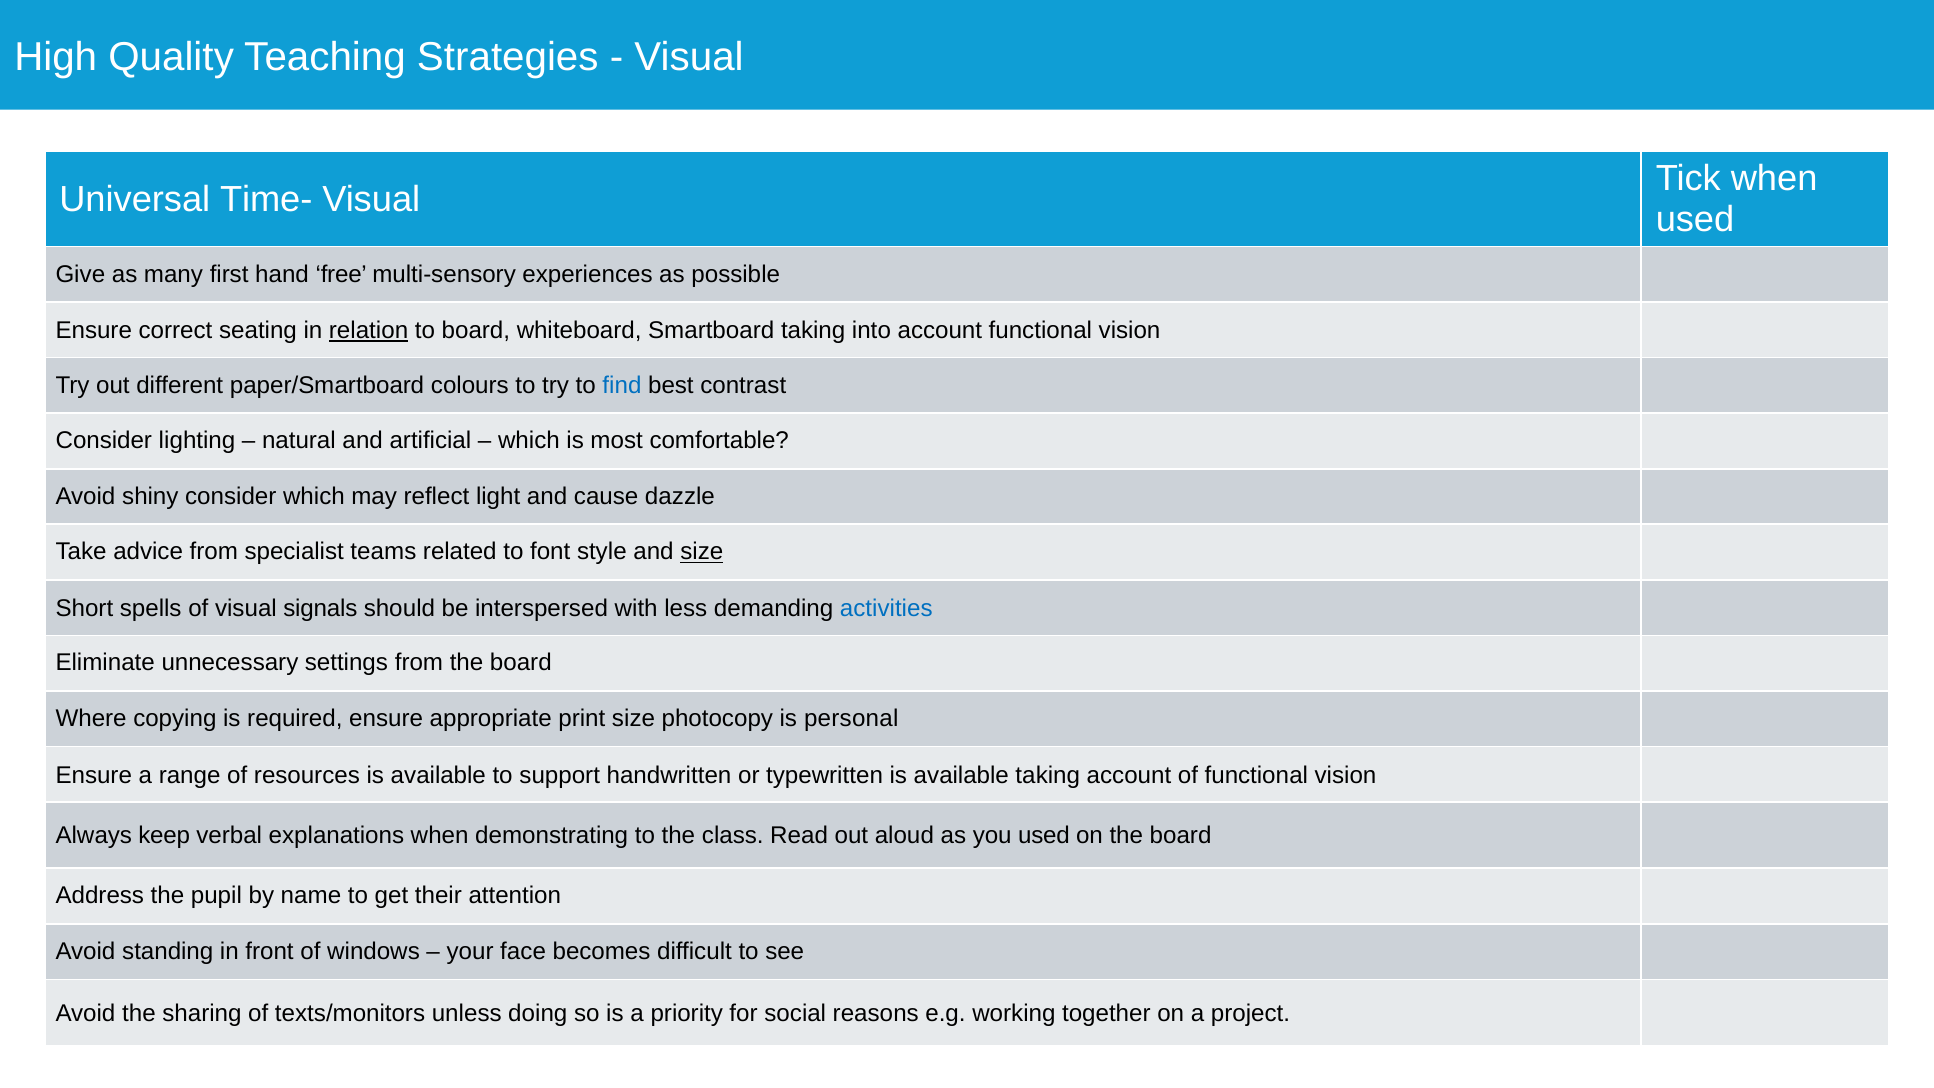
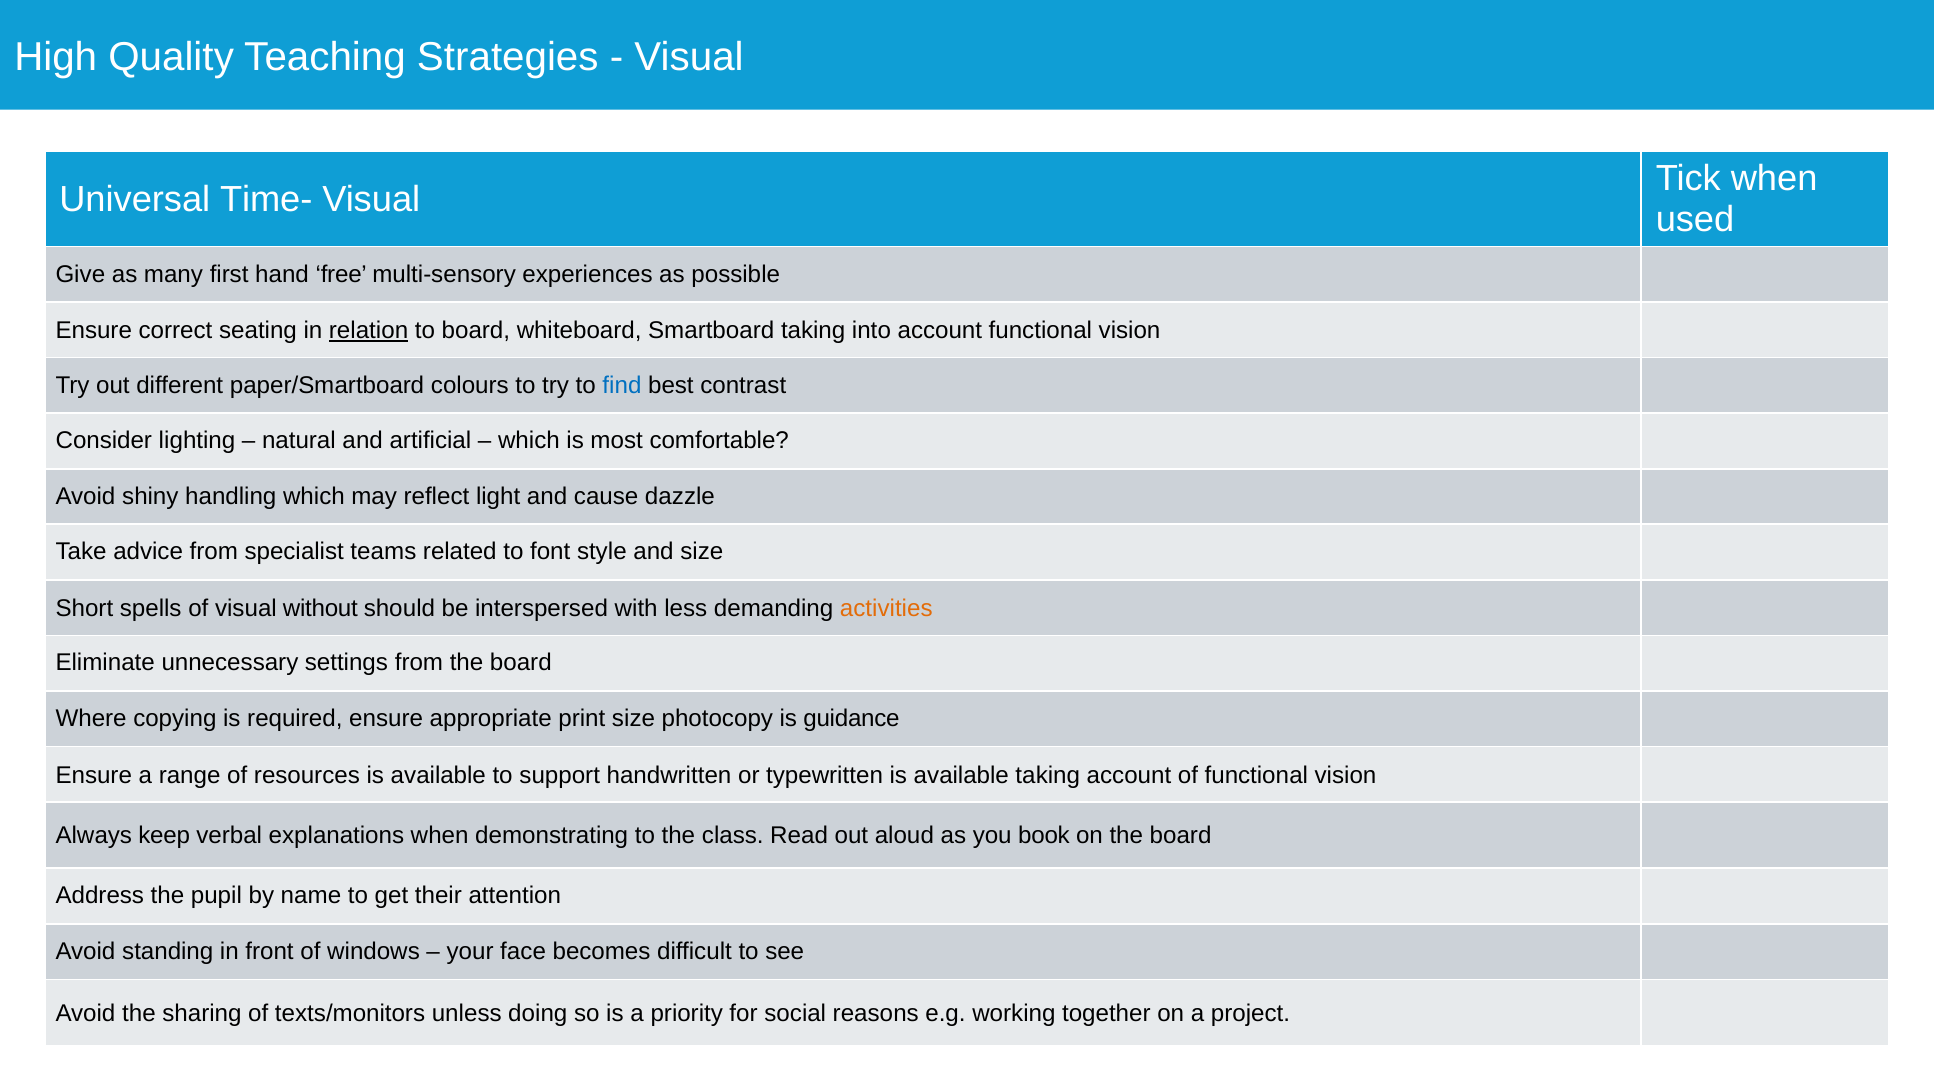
shiny consider: consider -> handling
size at (702, 552) underline: present -> none
signals: signals -> without
activities colour: blue -> orange
personal: personal -> guidance
you used: used -> book
